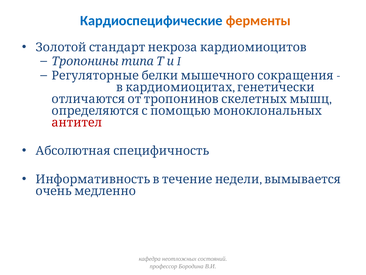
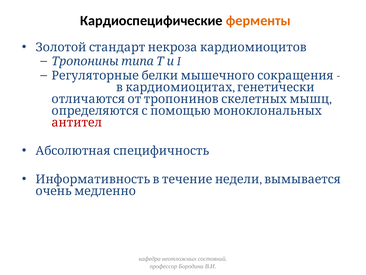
Кардиоспецифические colour: blue -> black
